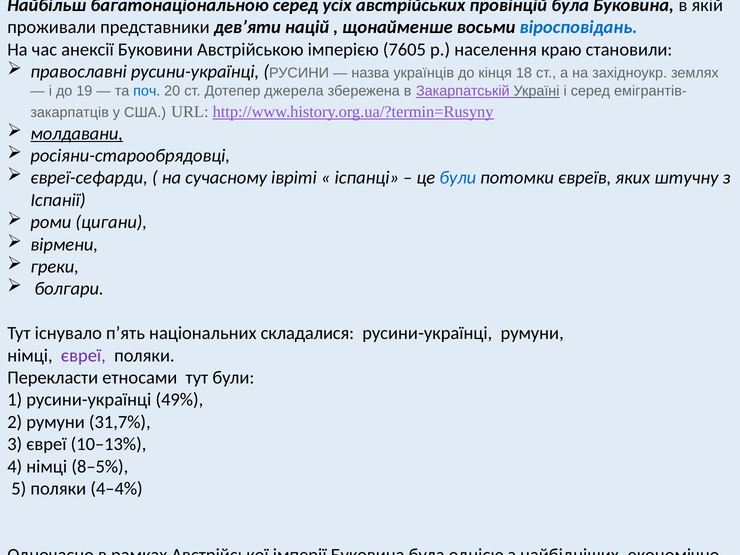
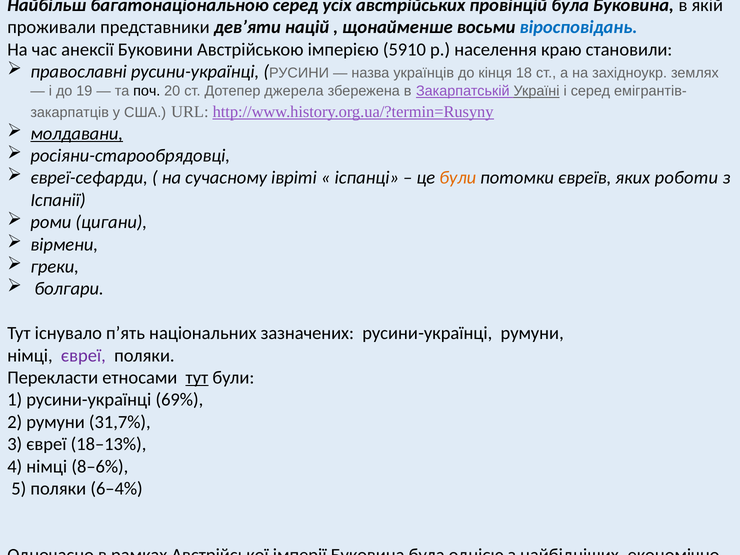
7605: 7605 -> 5910
поч colour: blue -> black
були at (458, 178) colour: blue -> orange
штучну: штучну -> роботи
складалися: складалися -> зазначених
тут at (197, 378) underline: none -> present
49%: 49% -> 69%
10–13%: 10–13% -> 18–13%
8–5%: 8–5% -> 8–6%
4–4%: 4–4% -> 6–4%
